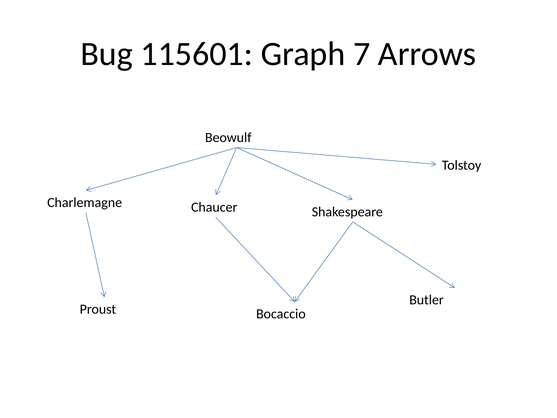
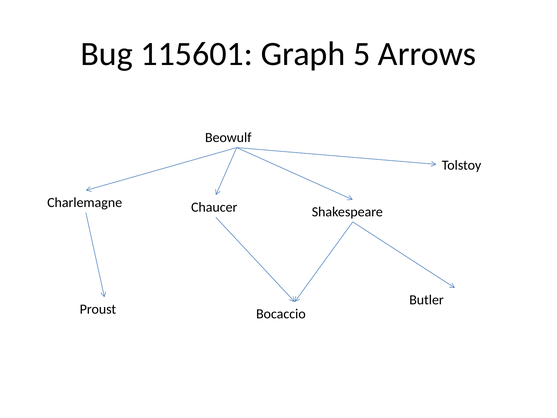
7: 7 -> 5
